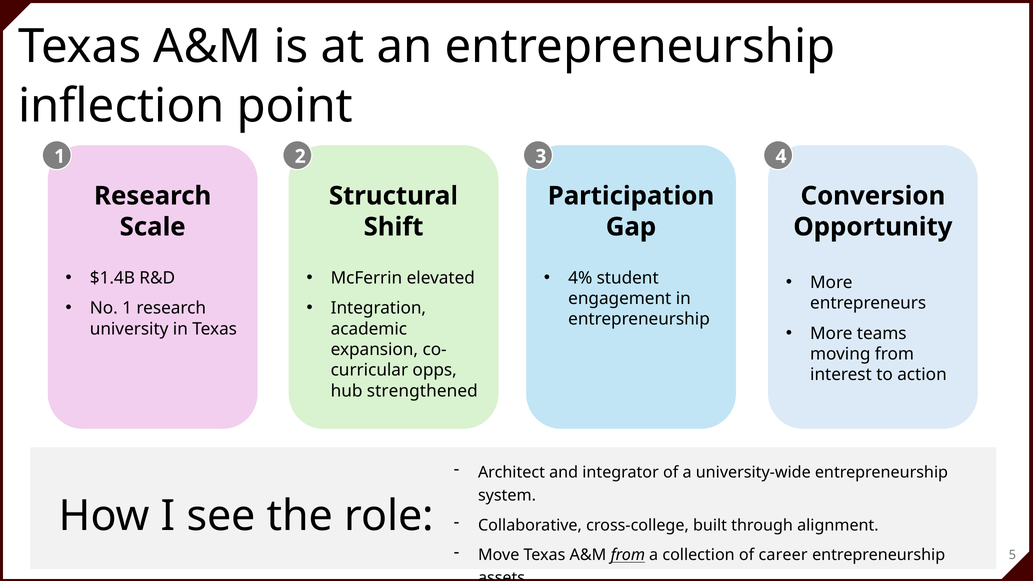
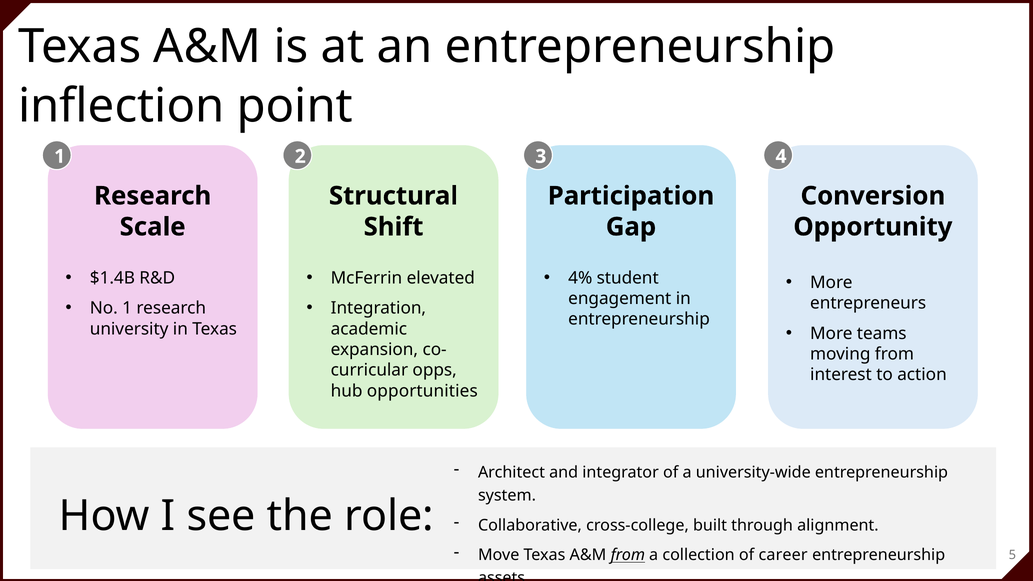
strengthened: strengthened -> opportunities
